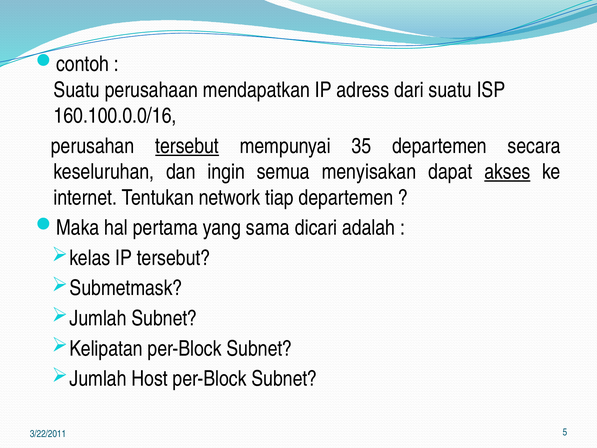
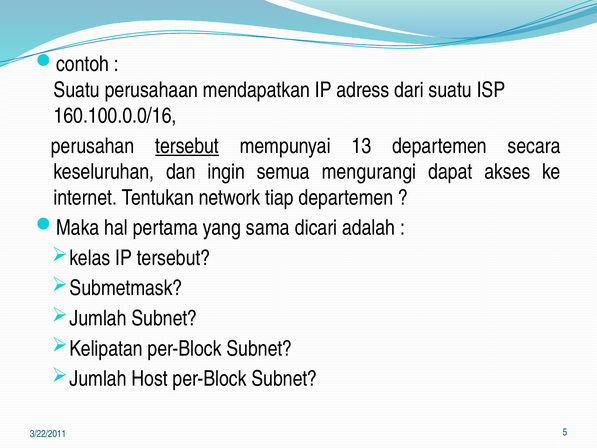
35: 35 -> 13
menyisakan: menyisakan -> mengurangi
akses underline: present -> none
